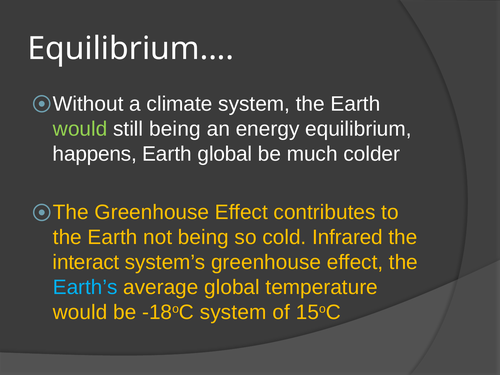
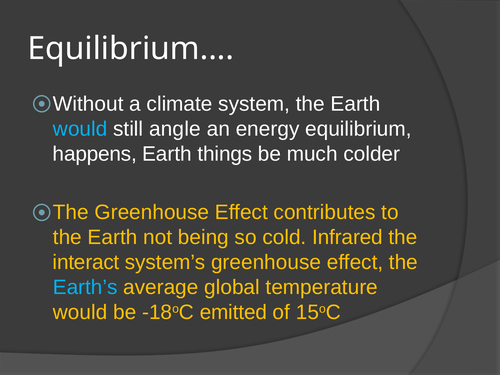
would at (80, 129) colour: light green -> light blue
still being: being -> angle
Earth global: global -> things
-18oC system: system -> emitted
